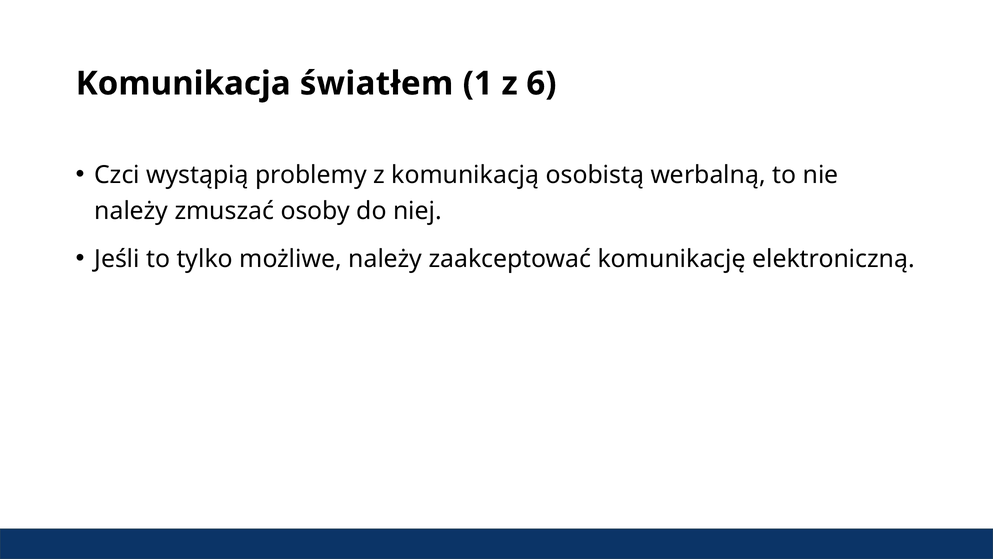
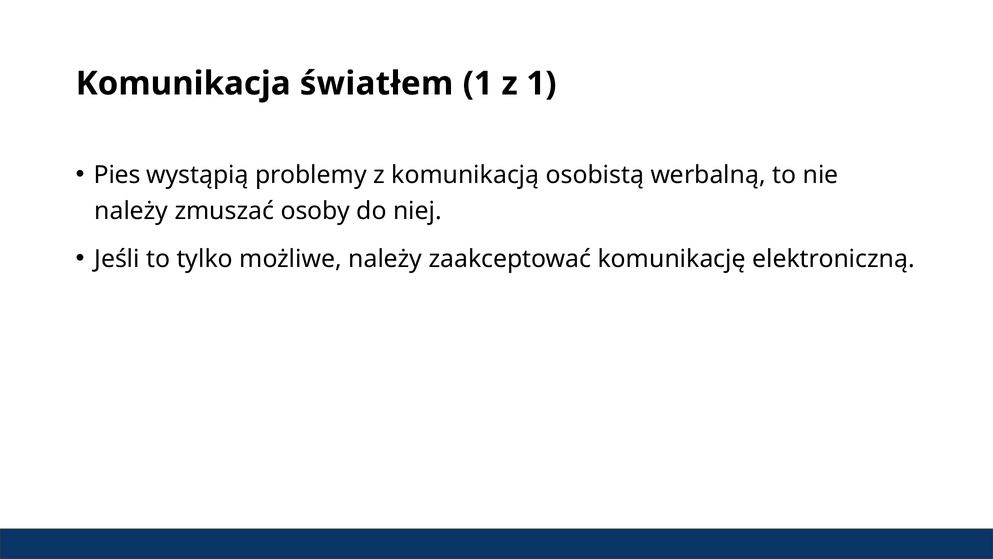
z 6: 6 -> 1
Czci: Czci -> Pies
